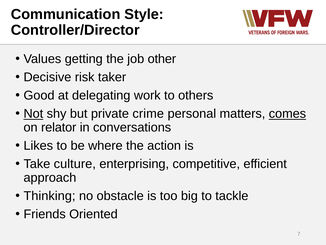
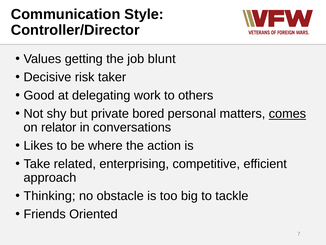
other: other -> blunt
Not underline: present -> none
crime: crime -> bored
culture: culture -> related
